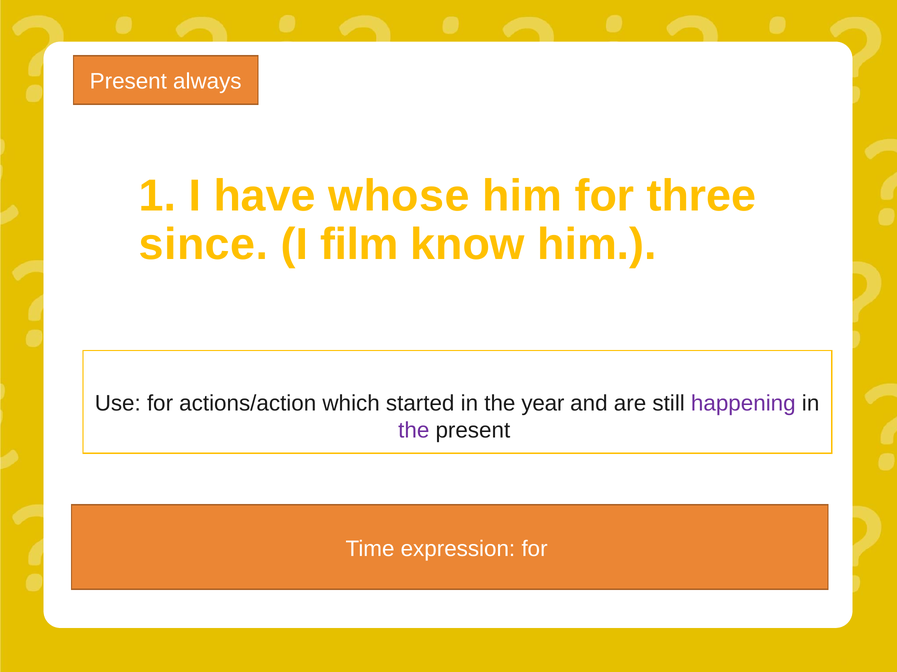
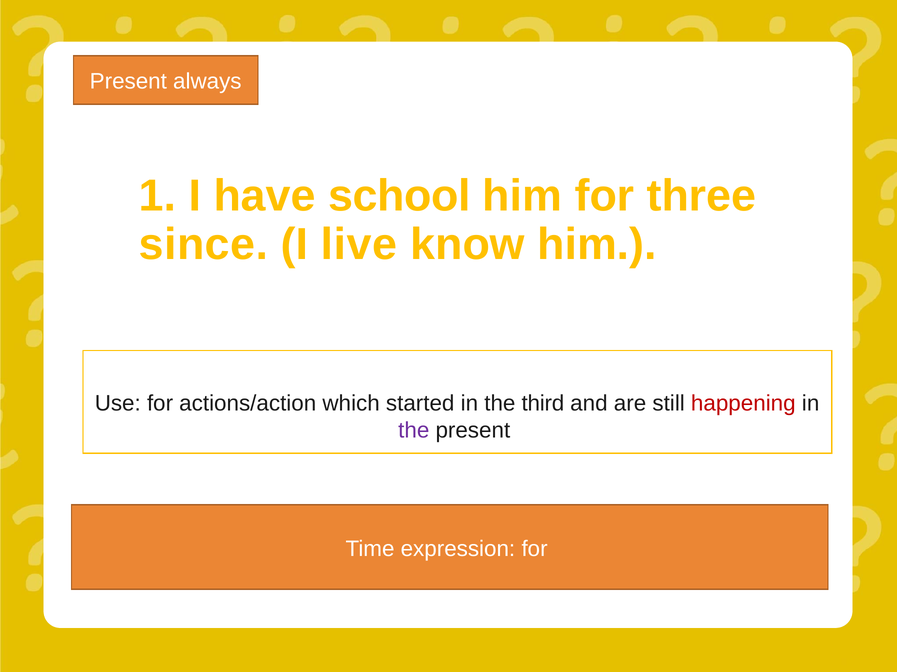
whose: whose -> school
film: film -> live
year: year -> third
happening colour: purple -> red
